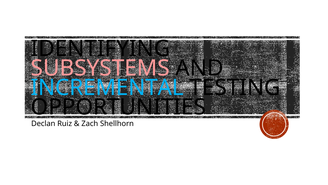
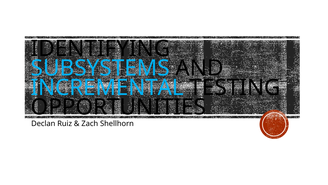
SUBSYSTEMS colour: pink -> light blue
